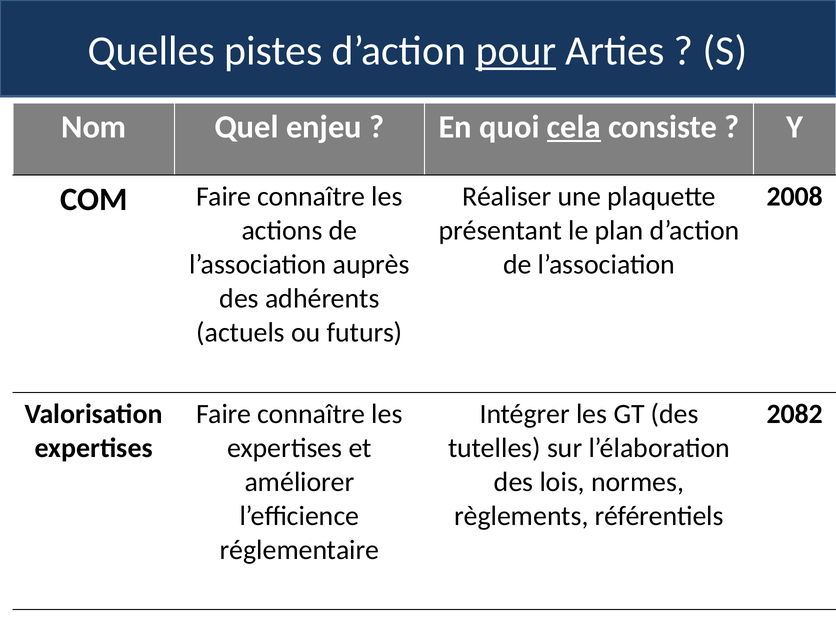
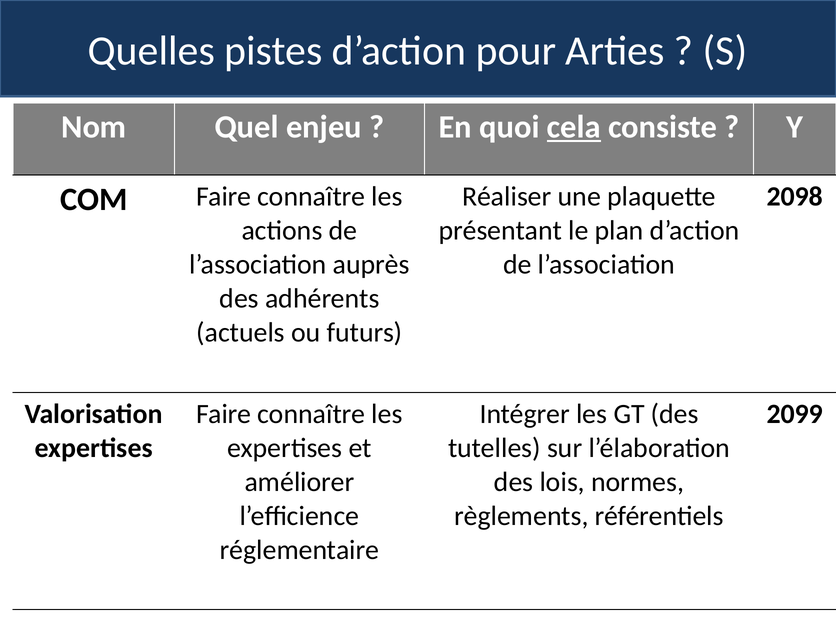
pour underline: present -> none
2008: 2008 -> 2098
2082: 2082 -> 2099
